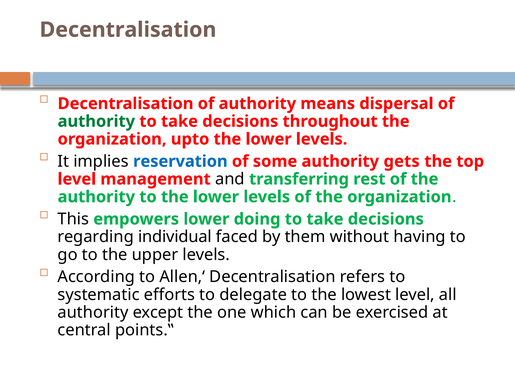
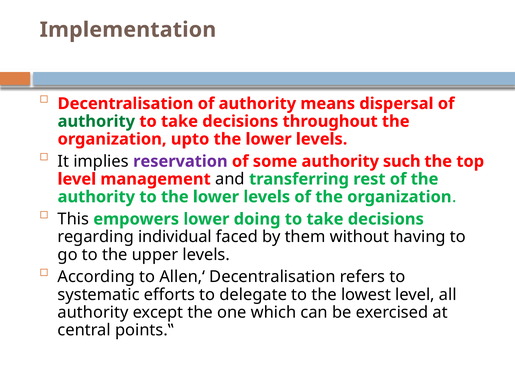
Decentralisation at (128, 30): Decentralisation -> Implementation
reservation colour: blue -> purple
gets: gets -> such
